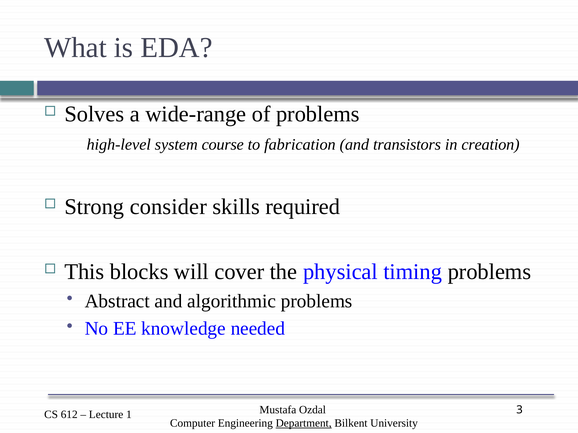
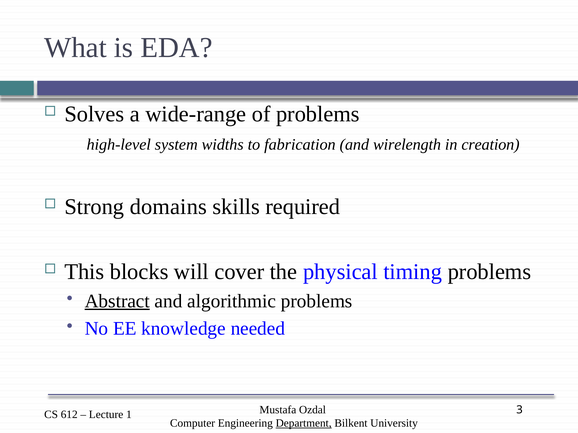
course: course -> widths
transistors: transistors -> wirelength
consider: consider -> domains
Abstract underline: none -> present
